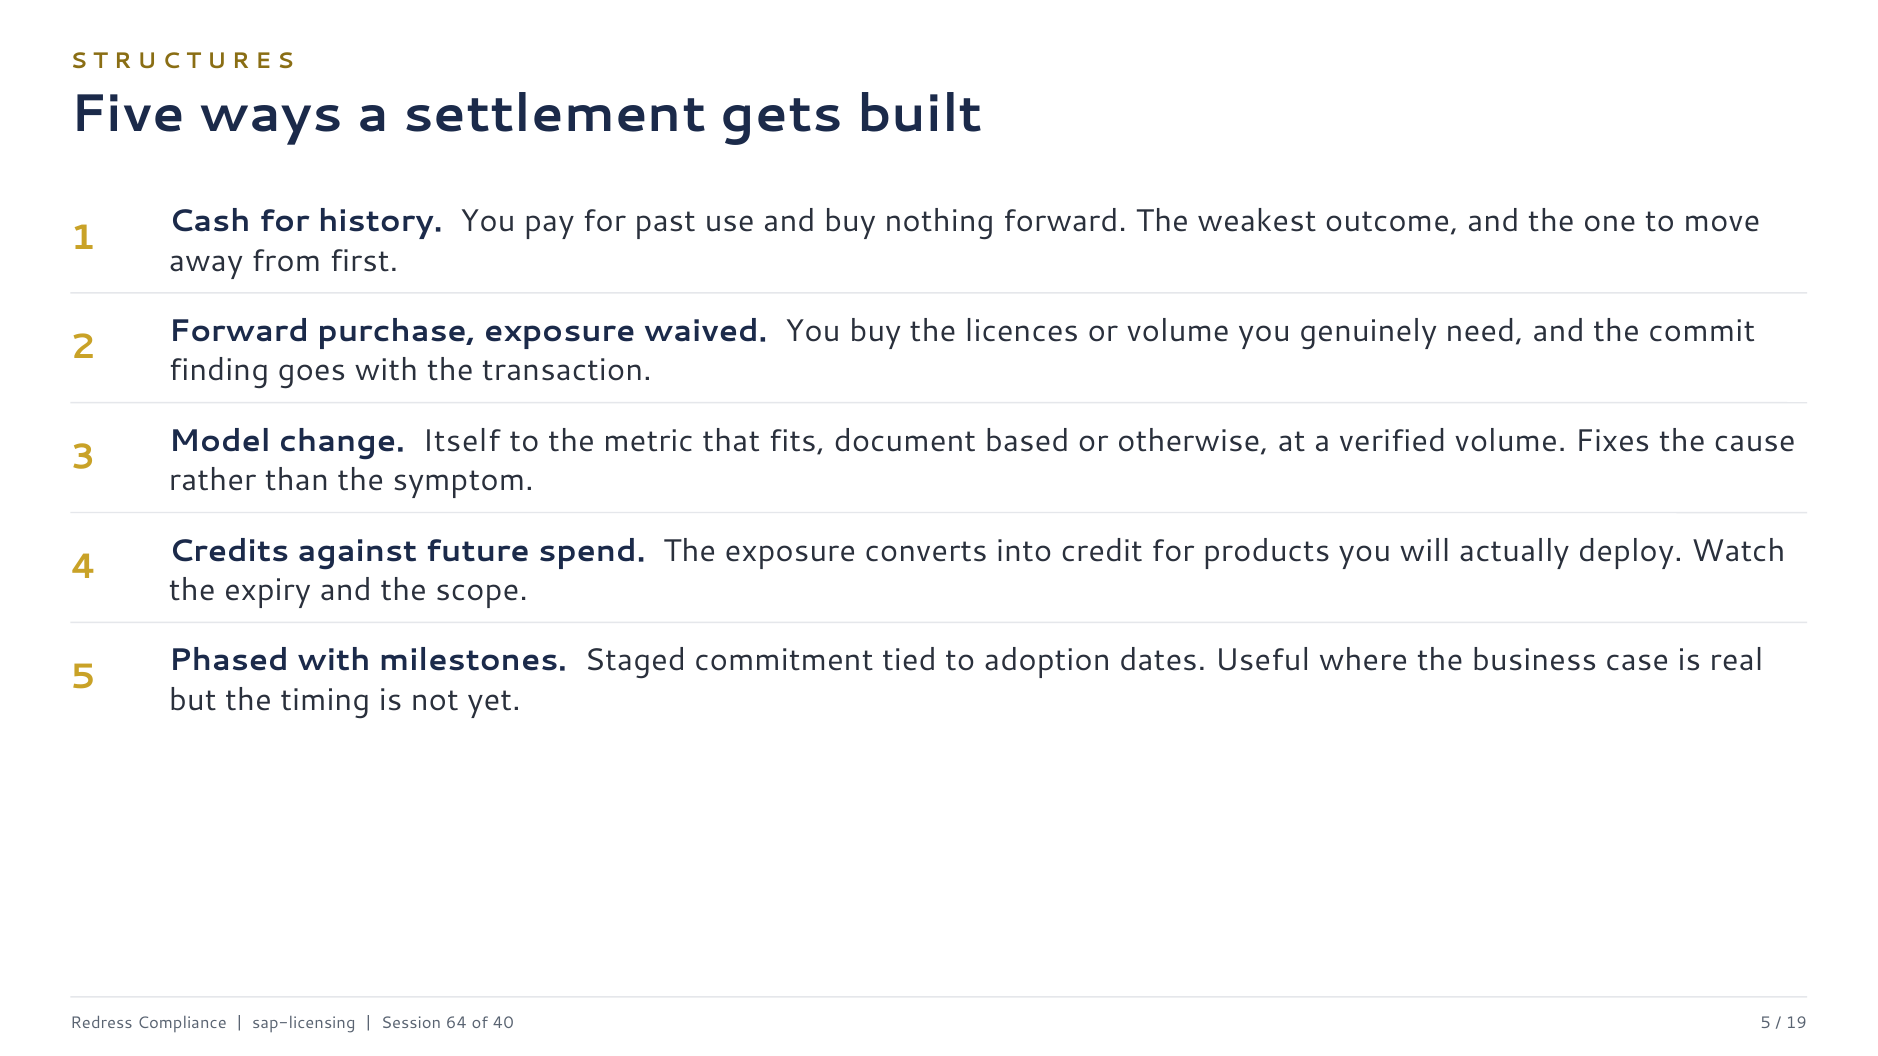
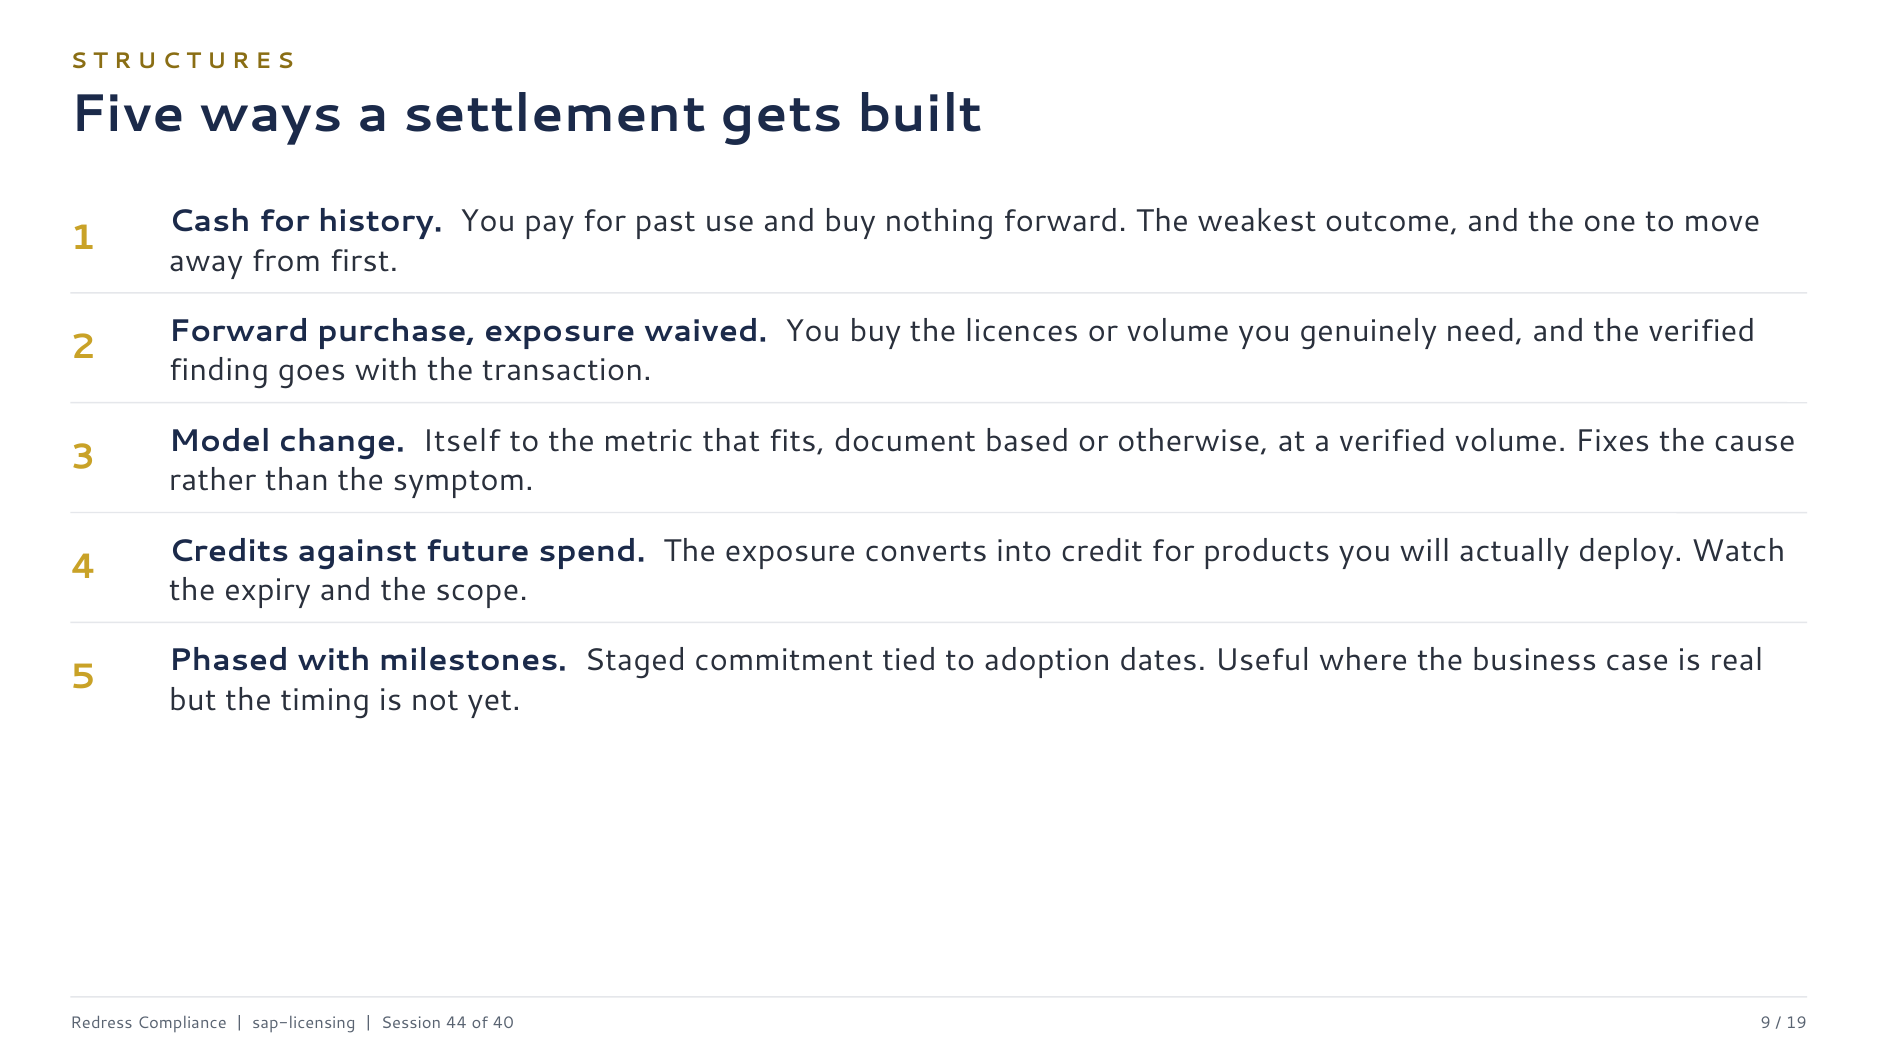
the commit: commit -> verified
64: 64 -> 44
40 5: 5 -> 9
